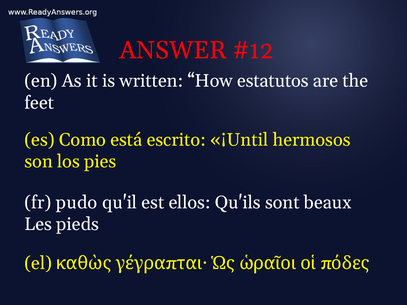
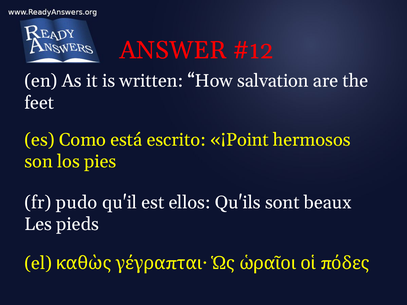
estatutos: estatutos -> salvation
¡Until: ¡Until -> ¡Point
